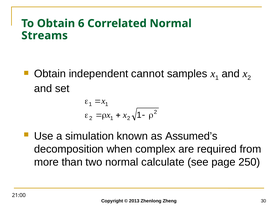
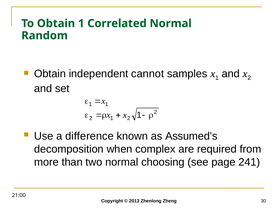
Obtain 6: 6 -> 1
Streams: Streams -> Random
simulation: simulation -> difference
calculate: calculate -> choosing
250: 250 -> 241
